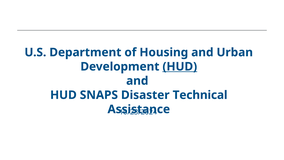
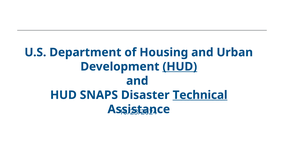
Technical underline: none -> present
